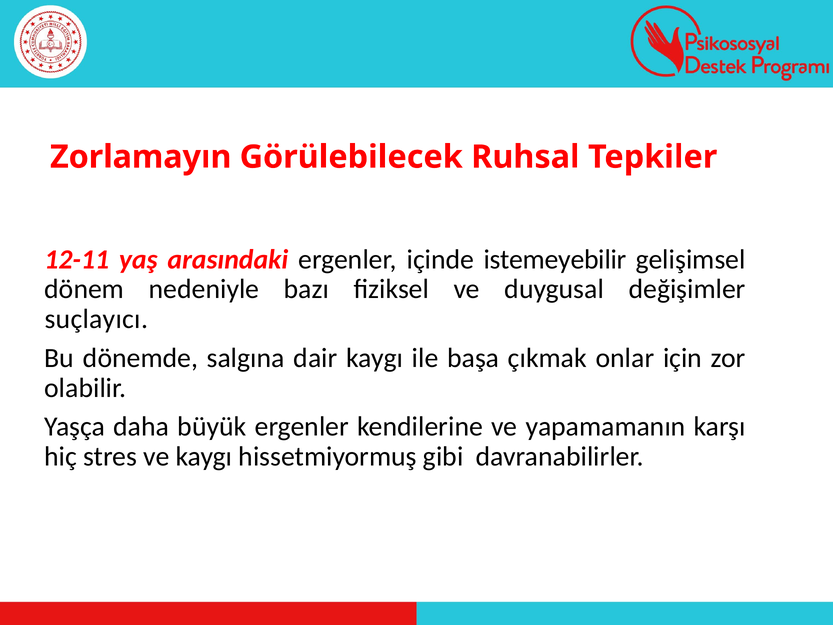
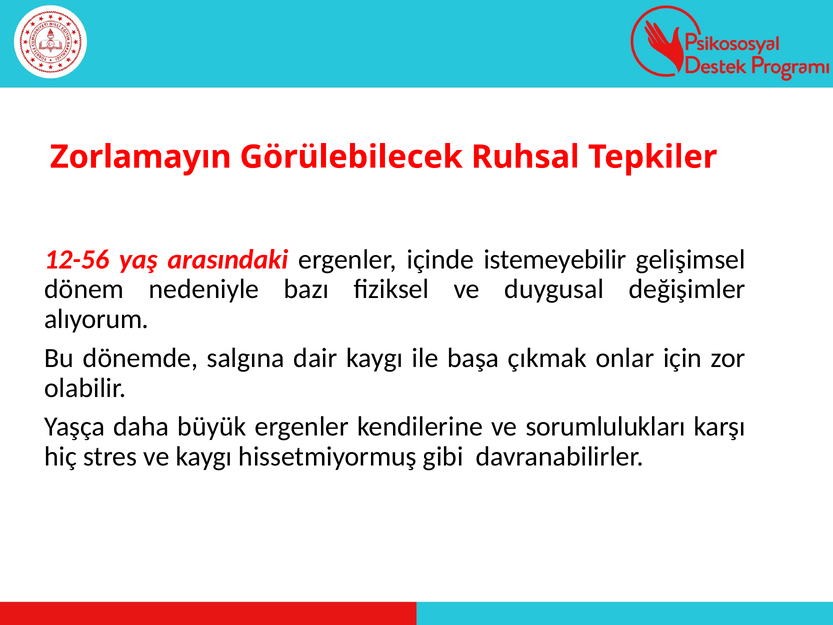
12-11: 12-11 -> 12-56
suçlayıcı: suçlayıcı -> alıyorum
yapamamanın: yapamamanın -> sorumlulukları
